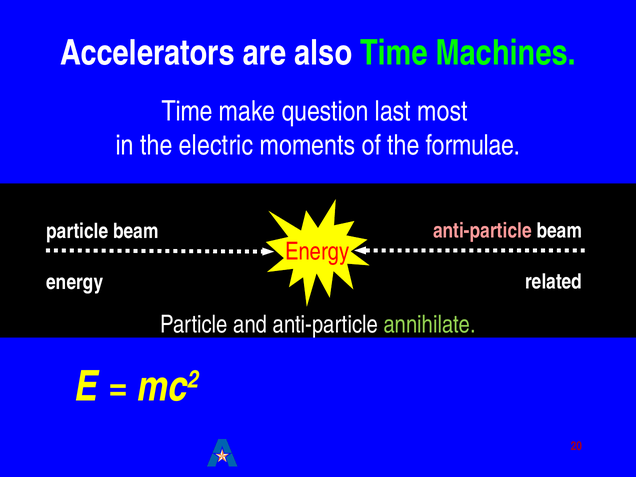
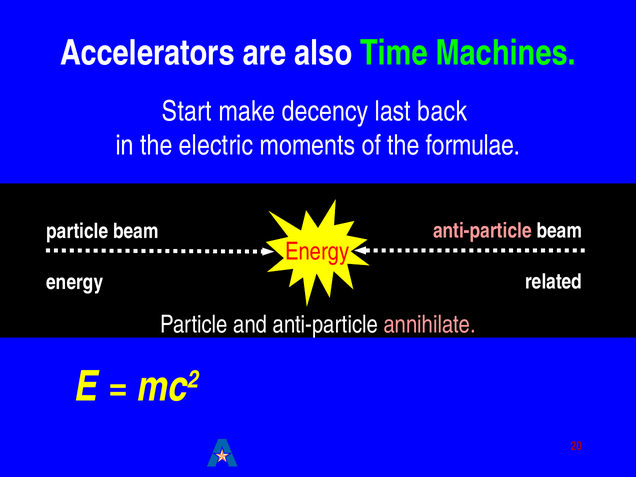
Time at (187, 111): Time -> Start
question: question -> decency
most: most -> back
annihilate colour: light green -> pink
